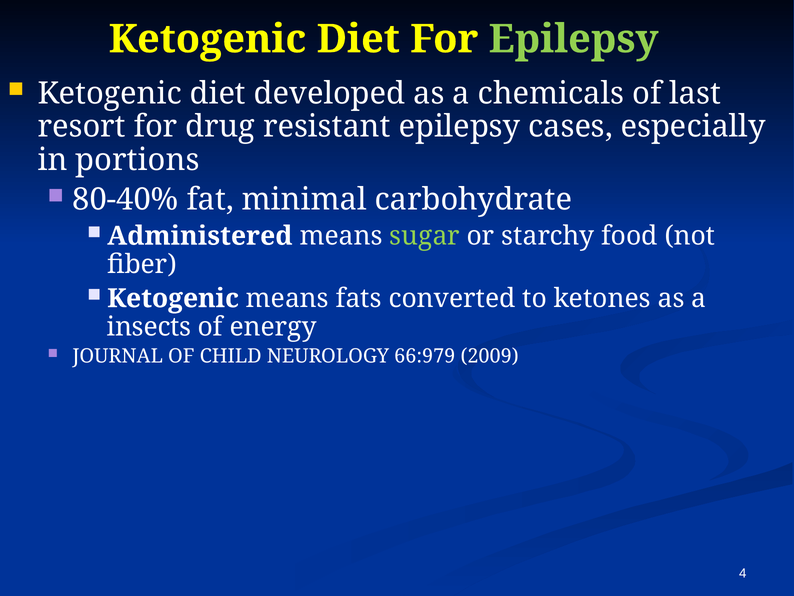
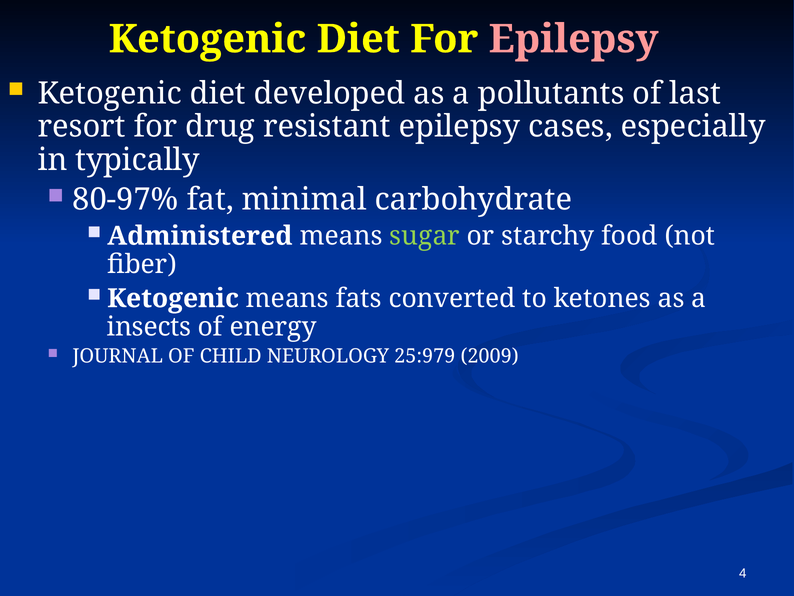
Epilepsy at (574, 39) colour: light green -> pink
chemicals: chemicals -> pollutants
portions: portions -> typically
80-40%: 80-40% -> 80-97%
66:979: 66:979 -> 25:979
